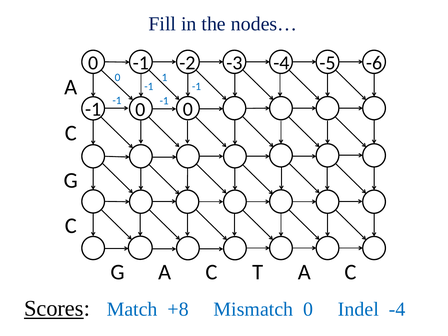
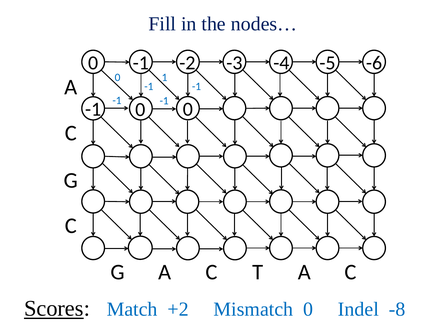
+8: +8 -> +2
Indel -4: -4 -> -8
